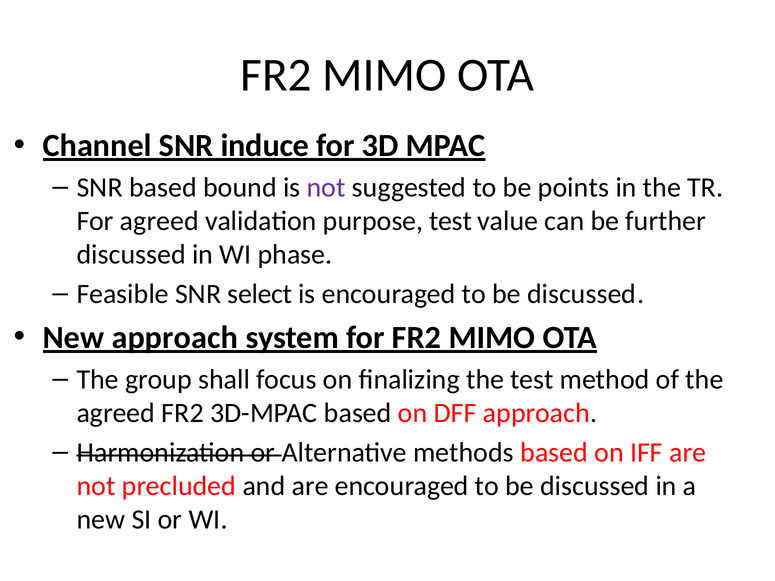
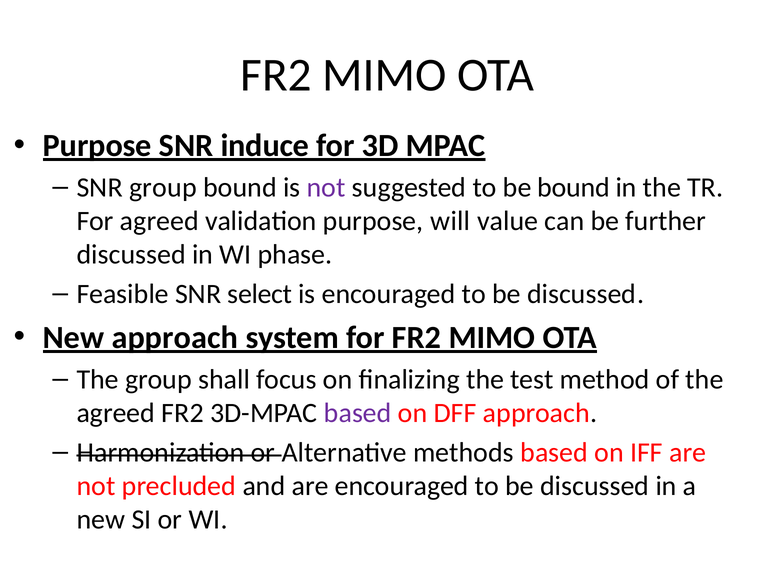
Channel at (97, 146): Channel -> Purpose
SNR based: based -> group
be points: points -> bound
purpose test: test -> will
based at (358, 413) colour: black -> purple
